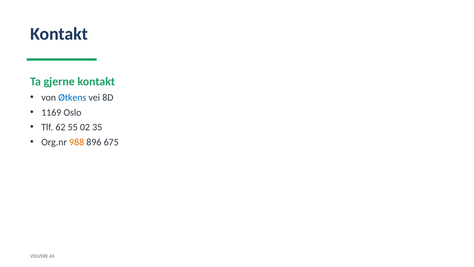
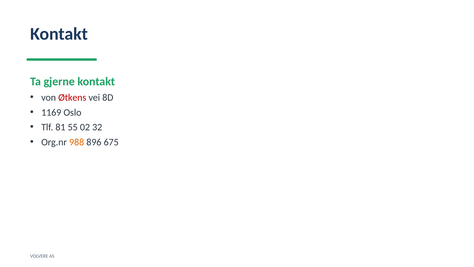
Øtkens colour: blue -> red
62: 62 -> 81
35: 35 -> 32
